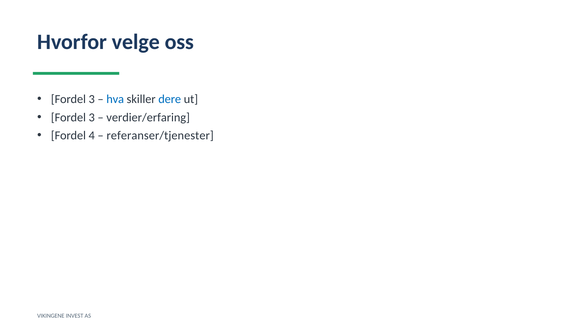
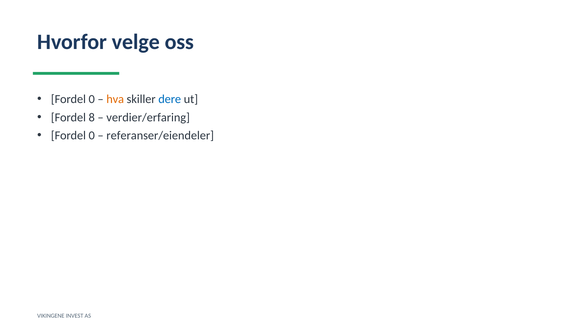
3 at (92, 99): 3 -> 0
hva colour: blue -> orange
3 at (92, 117): 3 -> 8
4 at (92, 136): 4 -> 0
referanser/tjenester: referanser/tjenester -> referanser/eiendeler
